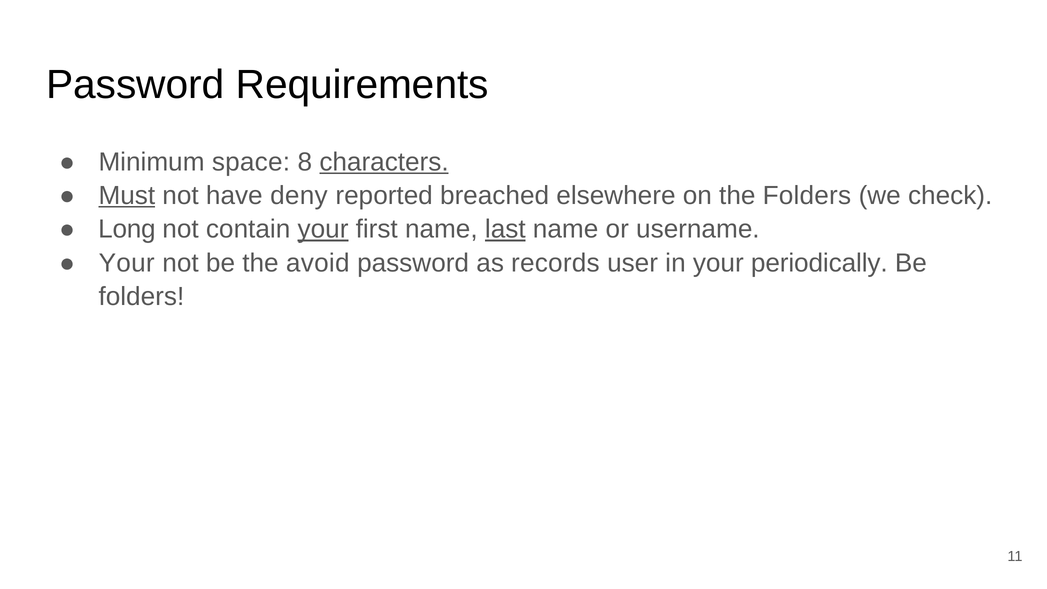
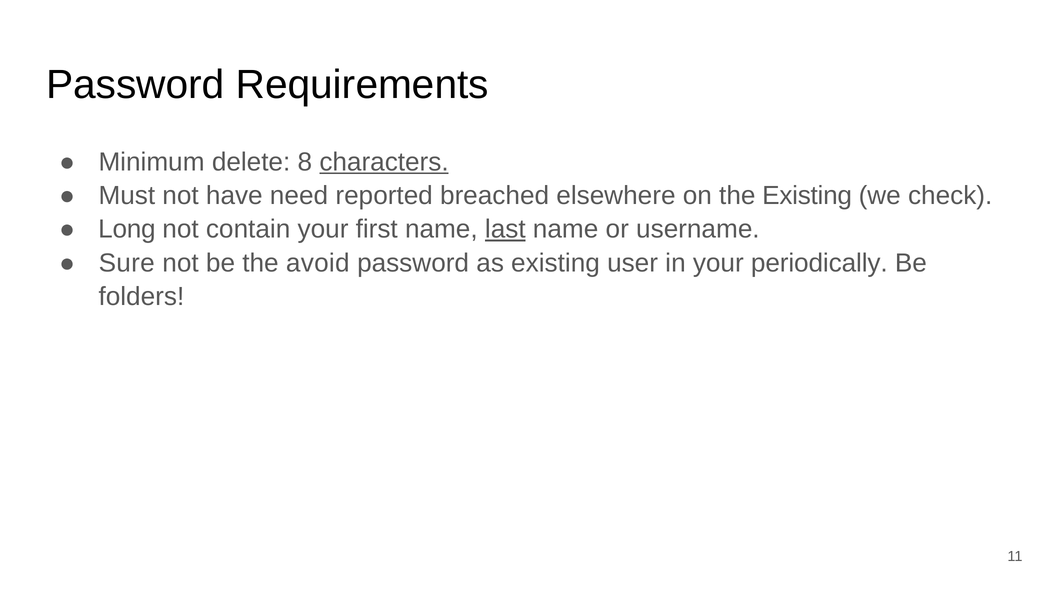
space: space -> delete
Must underline: present -> none
deny: deny -> need
the Folders: Folders -> Existing
your at (323, 229) underline: present -> none
Your at (127, 263): Your -> Sure
as records: records -> existing
